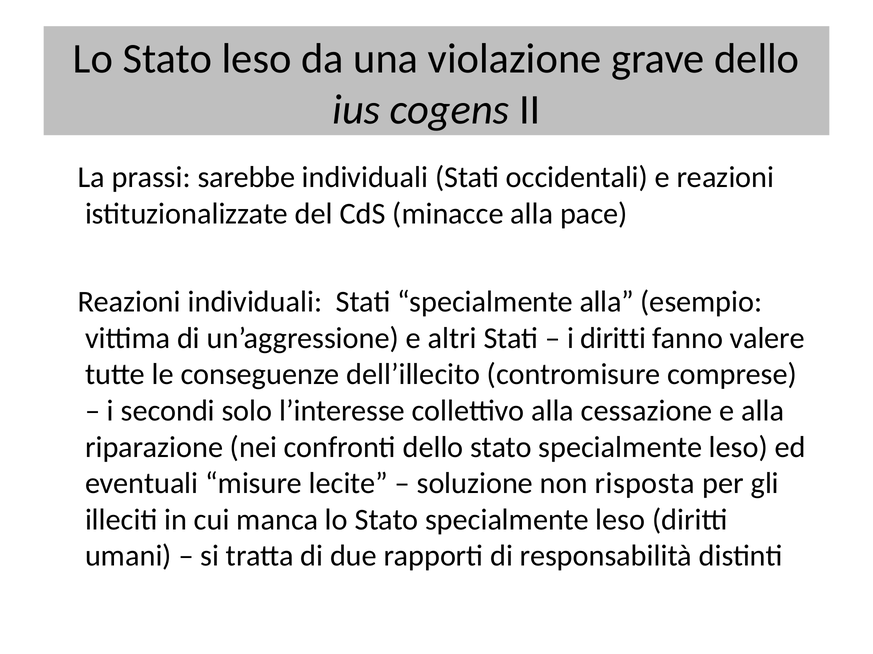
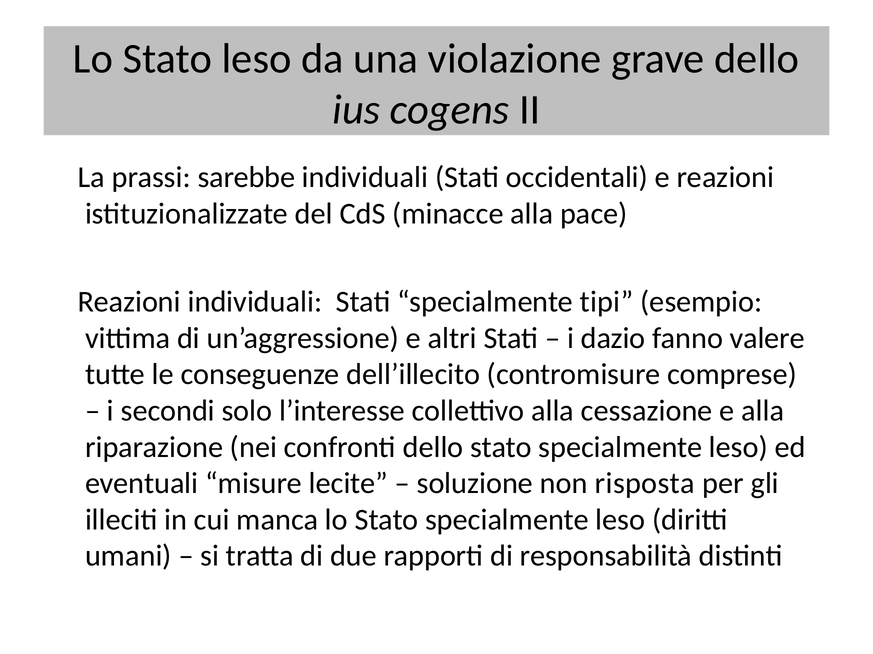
specialmente alla: alla -> tipi
i diritti: diritti -> dazio
